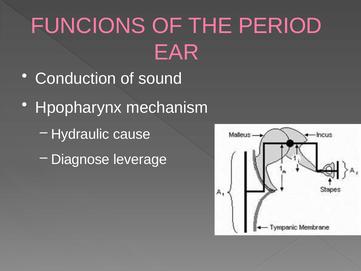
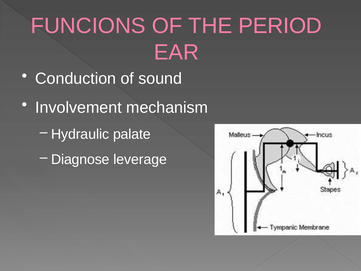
Hpopharynx: Hpopharynx -> Involvement
cause: cause -> palate
